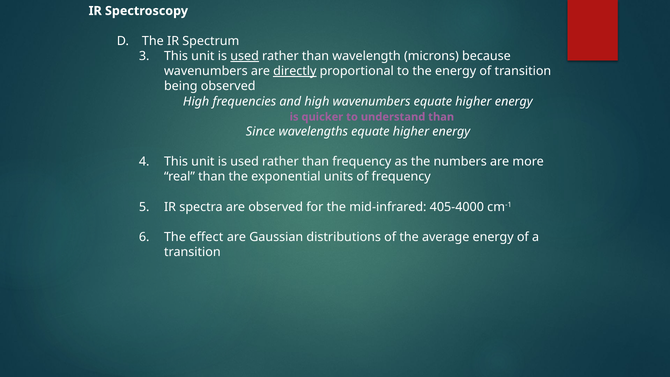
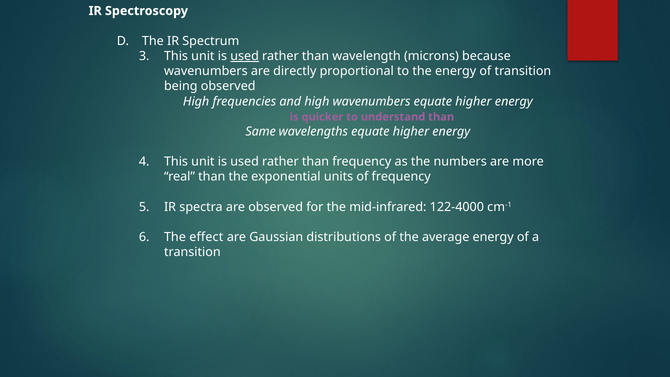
directly underline: present -> none
Since: Since -> Same
405-4000: 405-4000 -> 122-4000
